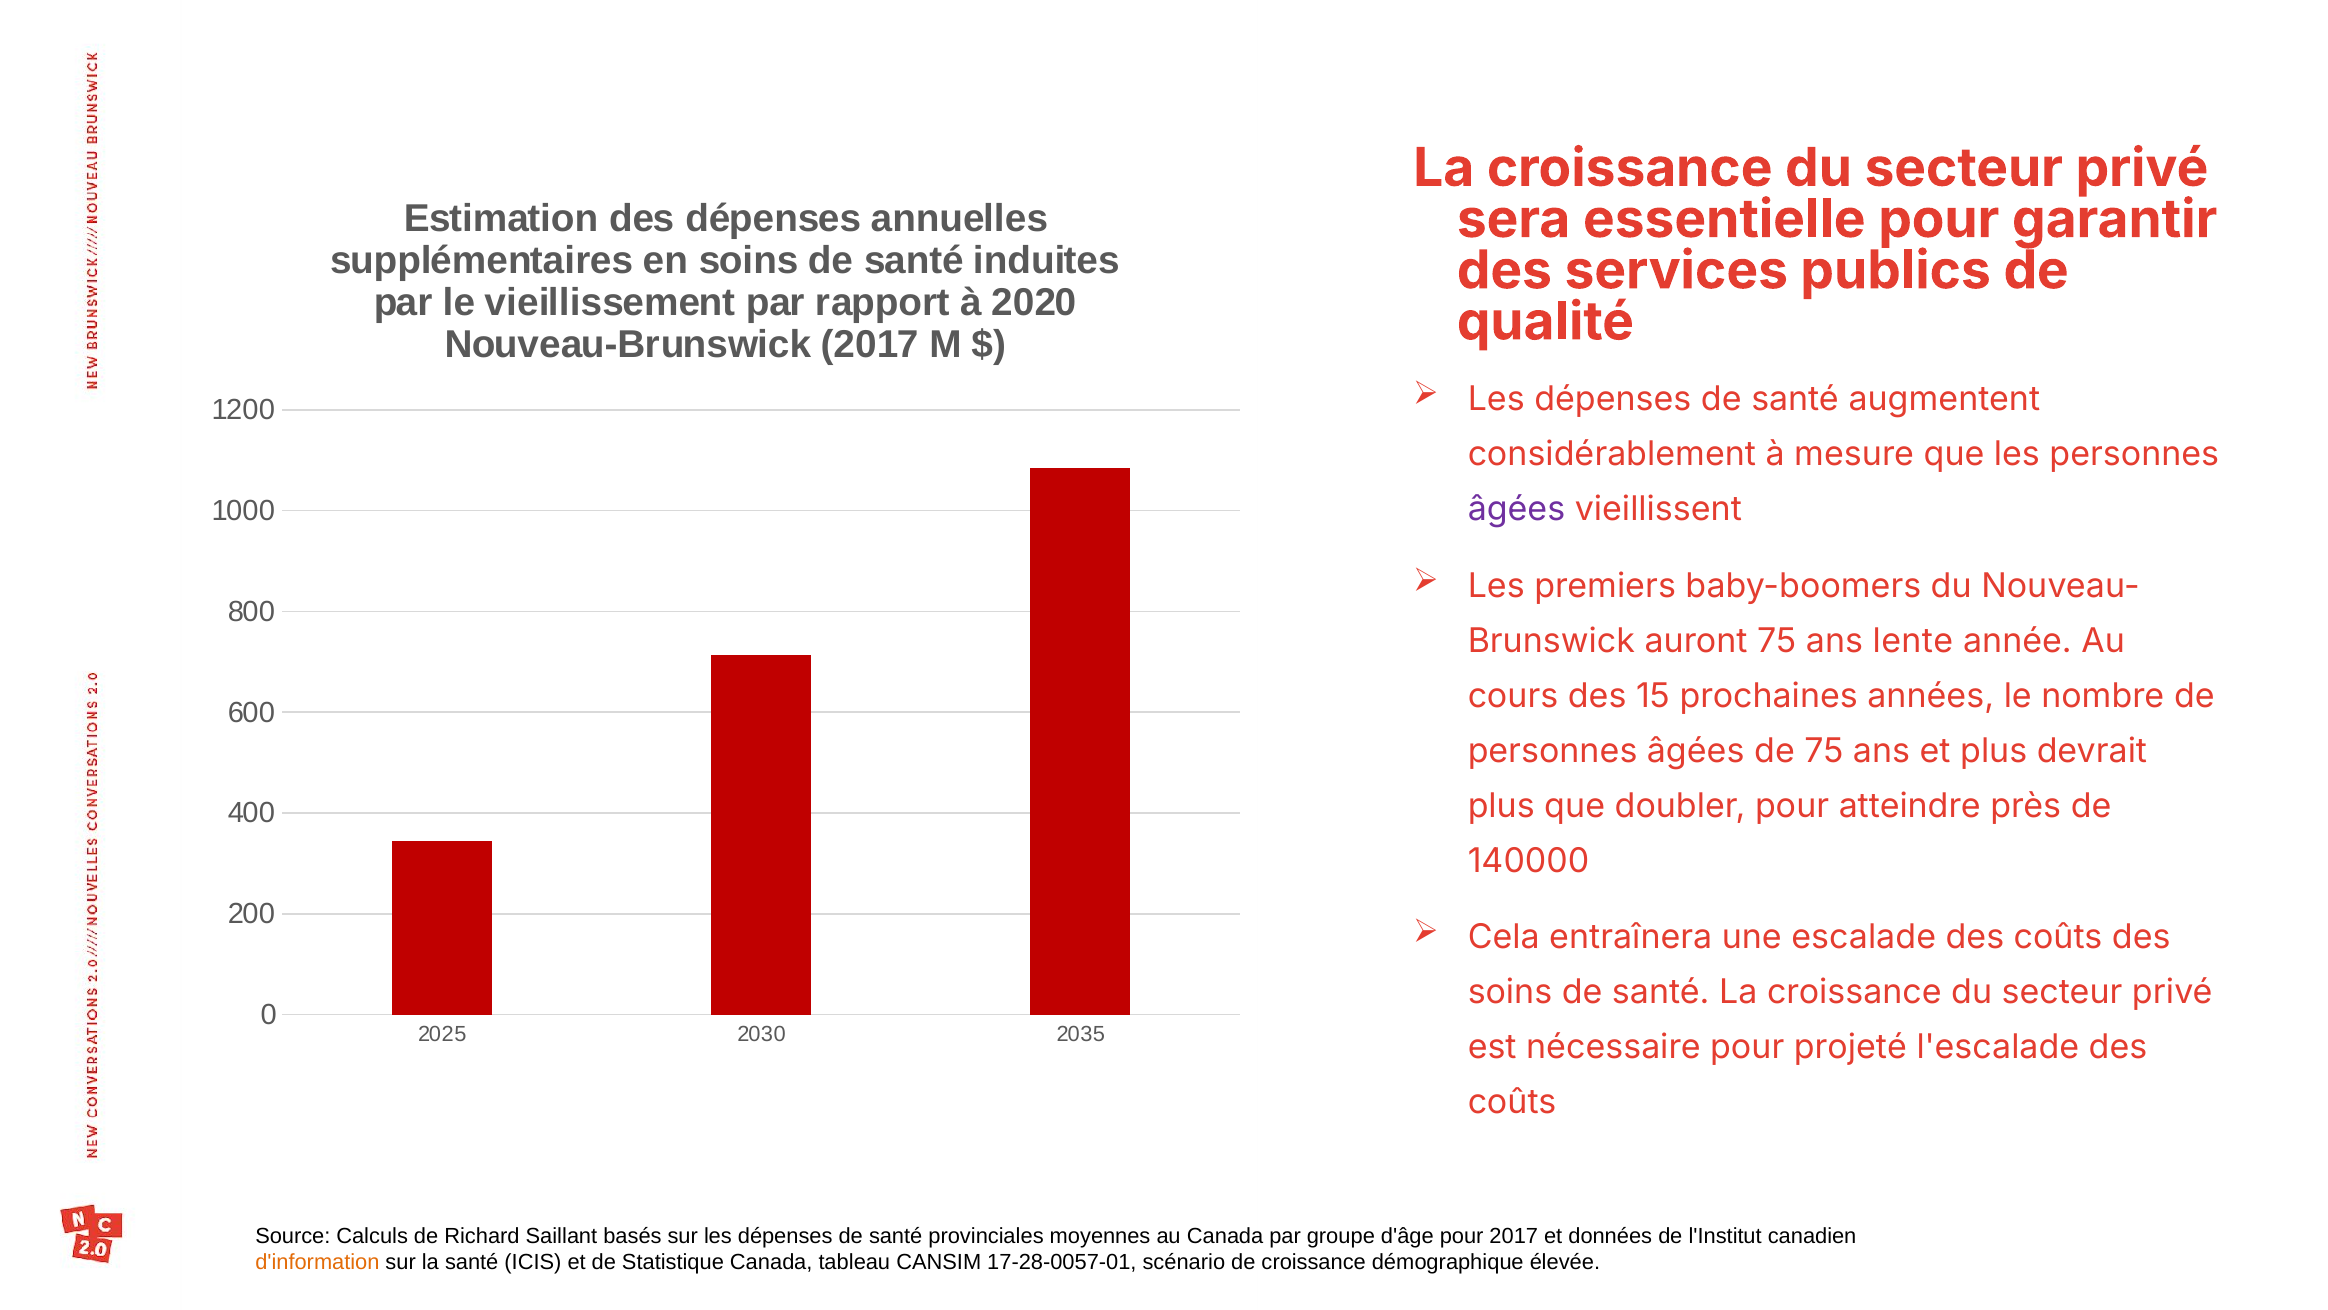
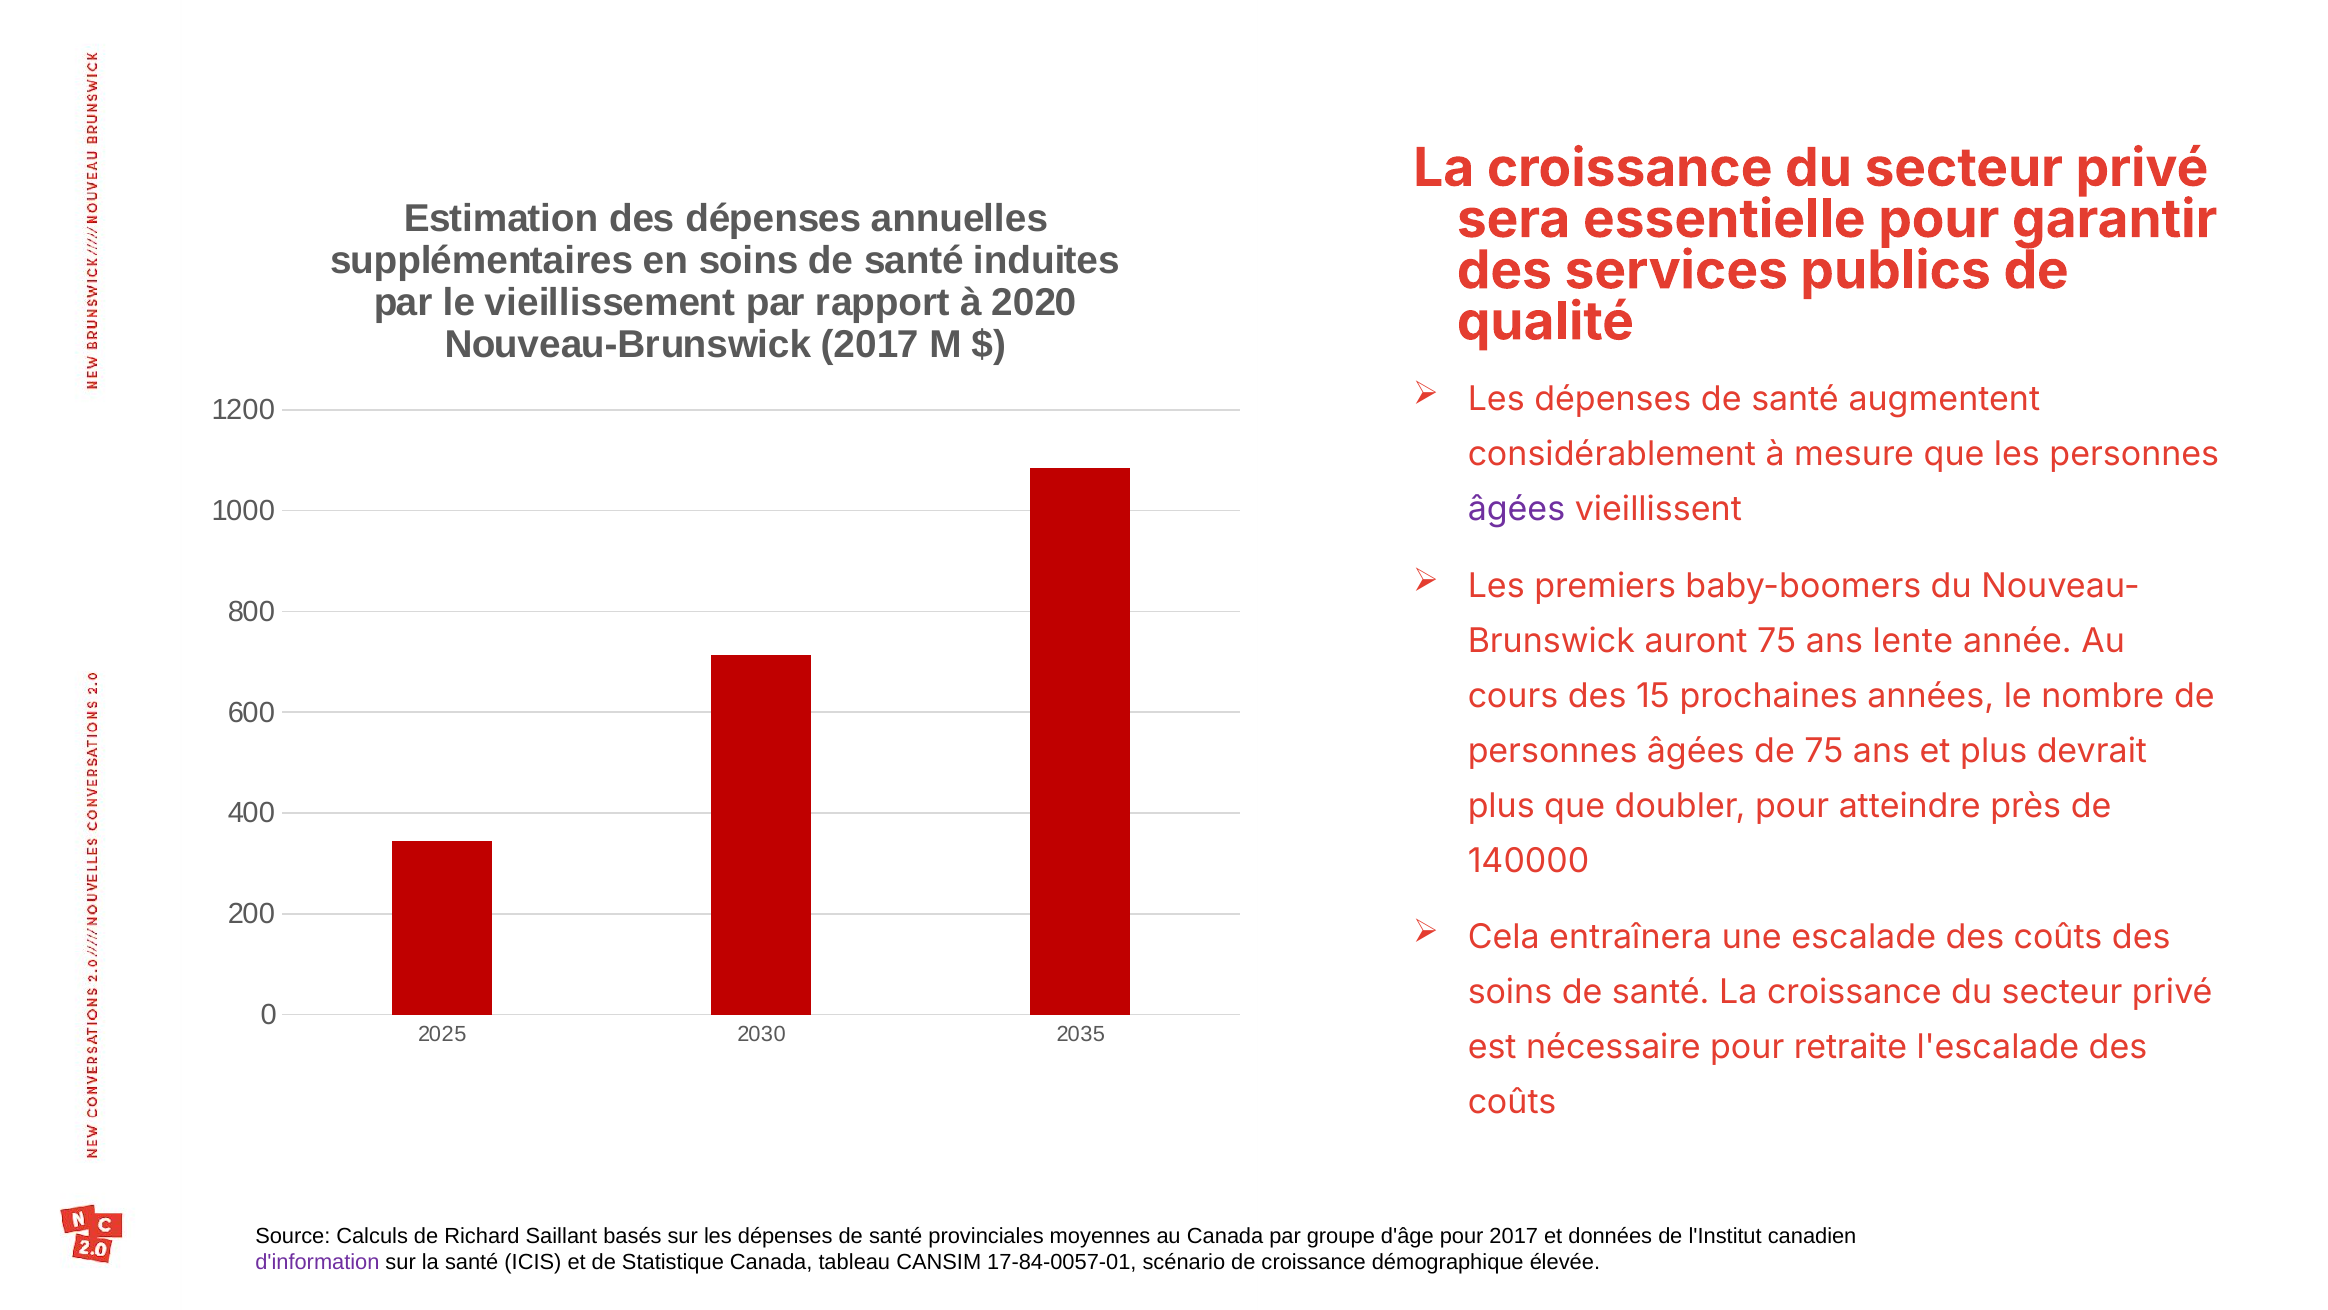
projeté: projeté -> retraite
d'information colour: orange -> purple
17-28-0057-01: 17-28-0057-01 -> 17-84-0057-01
